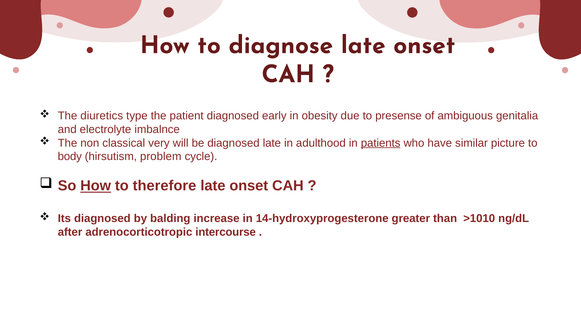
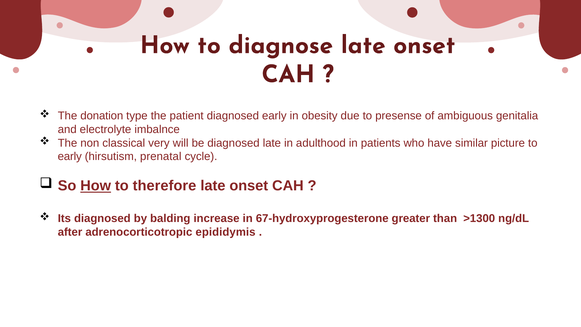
diuretics: diuretics -> donation
patients underline: present -> none
body at (70, 156): body -> early
problem: problem -> prenatal
14-hydroxyprogesterone: 14-hydroxyprogesterone -> 67-hydroxyprogesterone
>1010: >1010 -> >1300
intercourse: intercourse -> epididymis
